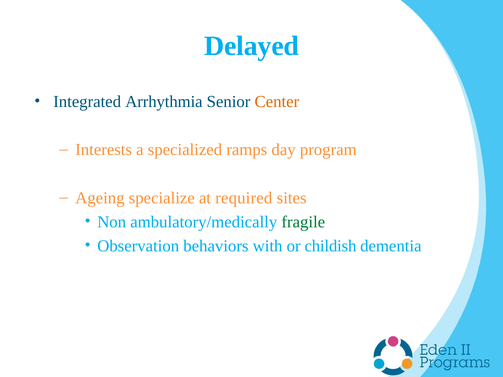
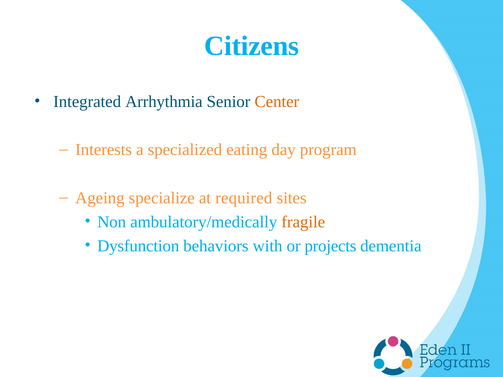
Delayed: Delayed -> Citizens
ramps: ramps -> eating
fragile colour: green -> orange
Observation: Observation -> Dysfunction
childish: childish -> projects
